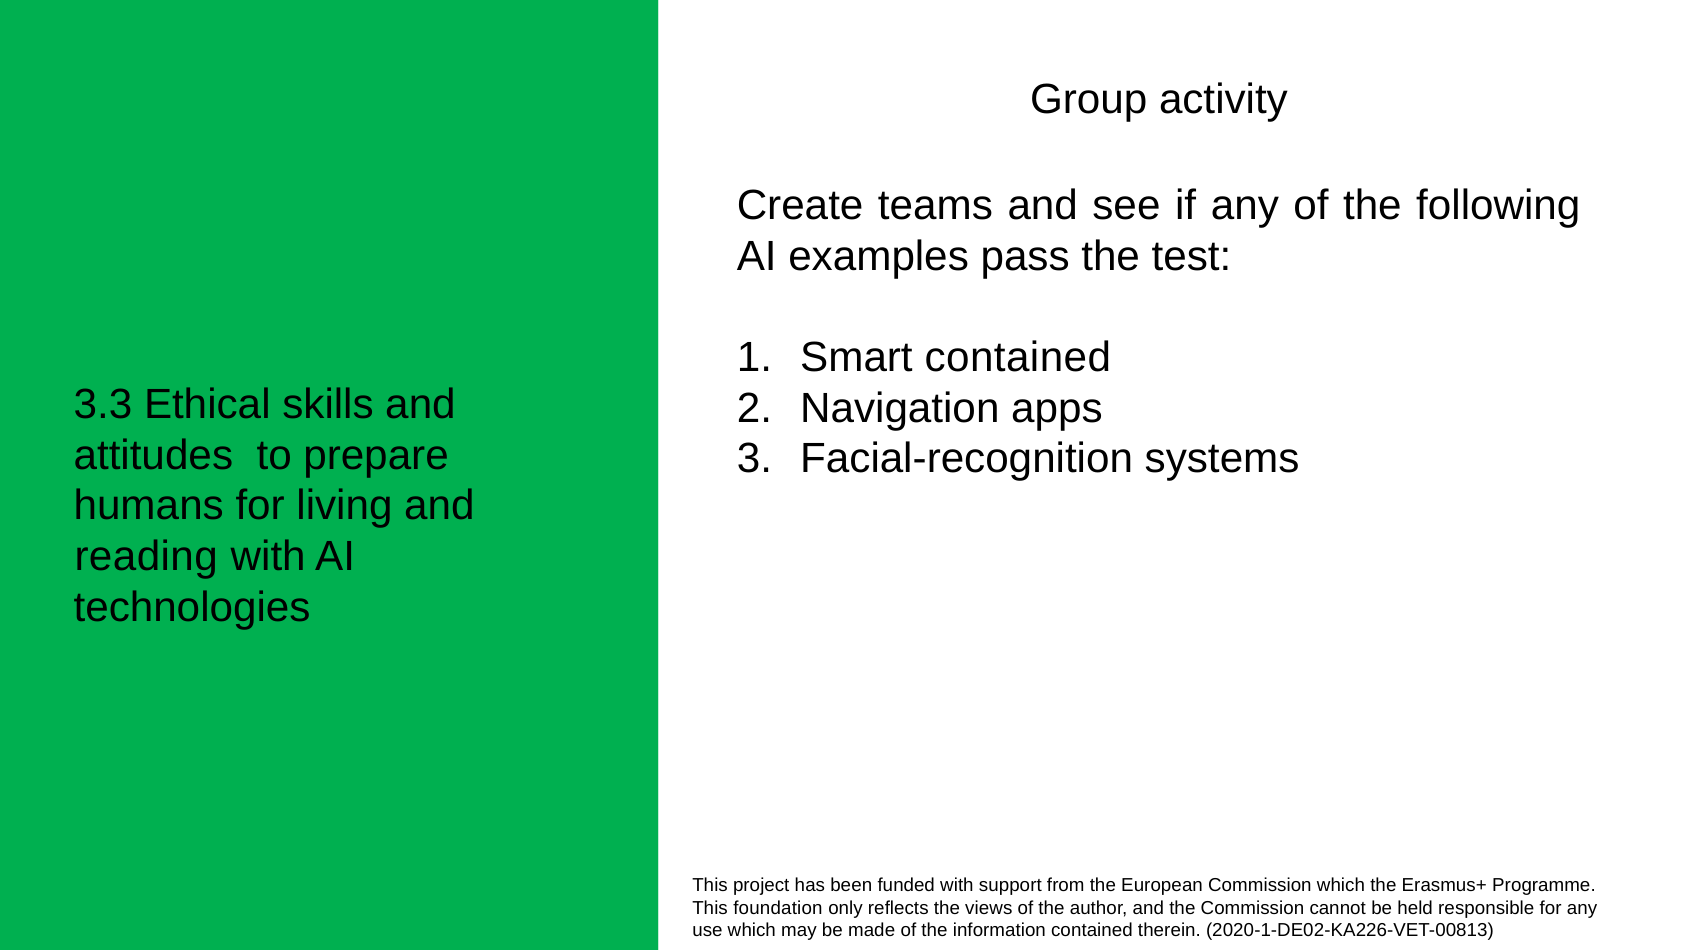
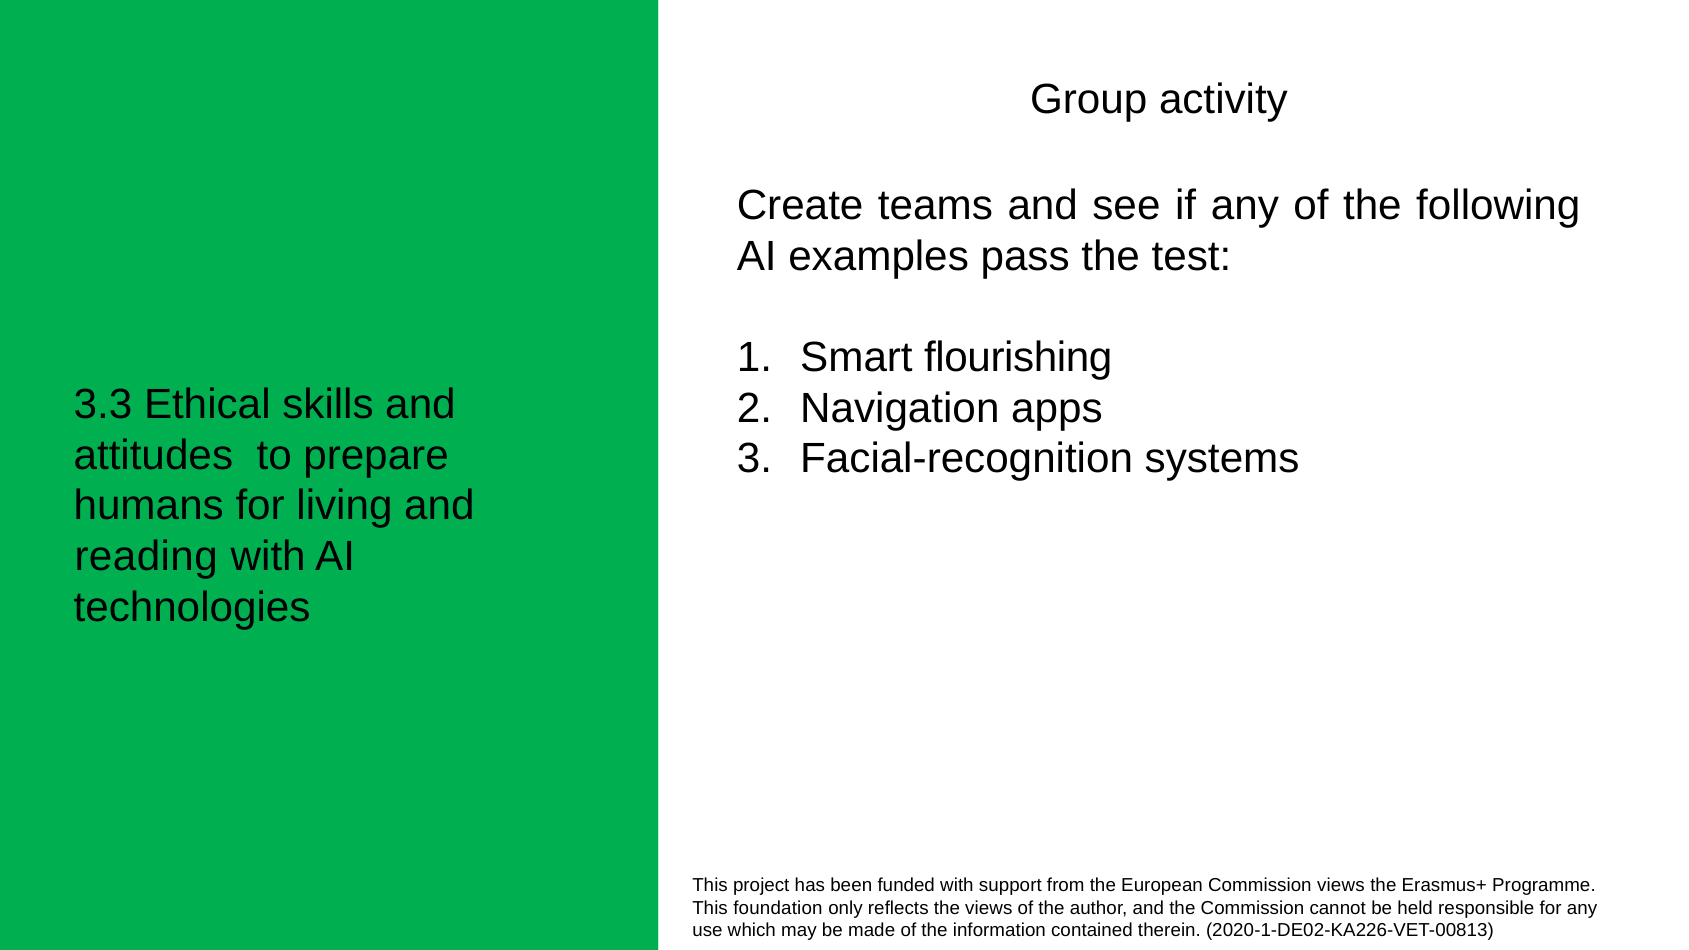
Smart contained: contained -> flourishing
Commission which: which -> views
